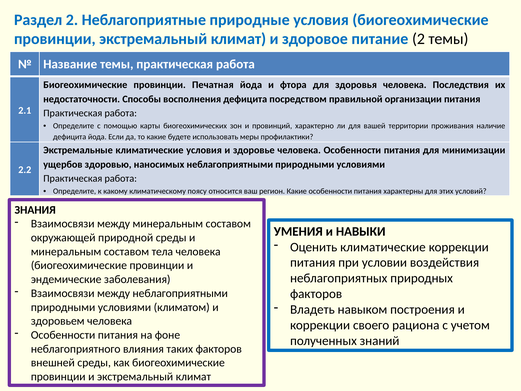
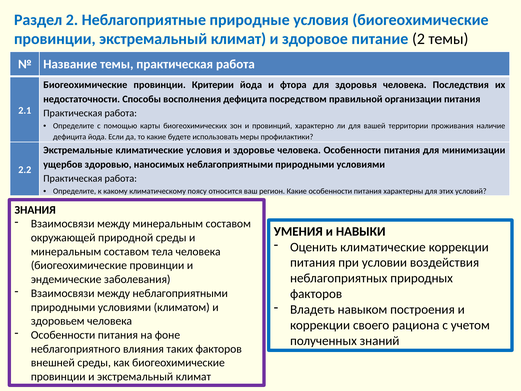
Печатная: Печатная -> Критерии
